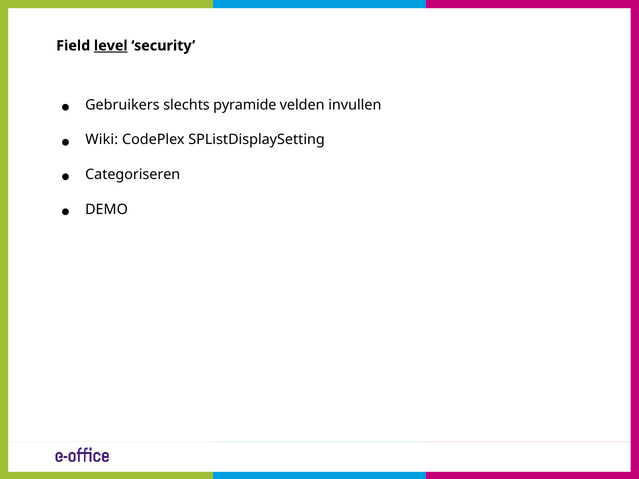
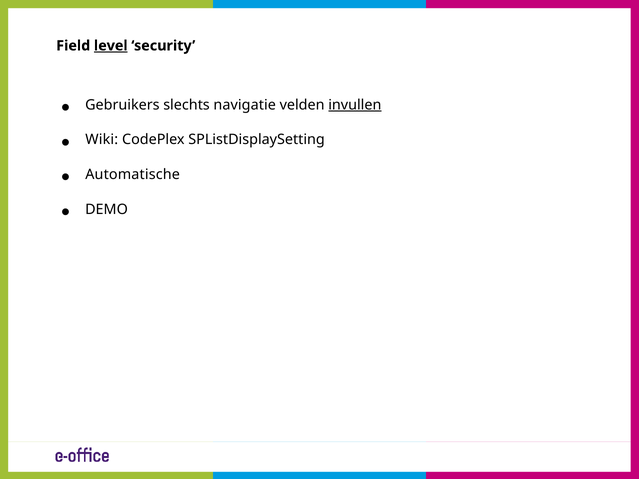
pyramide: pyramide -> navigatie
invullen underline: none -> present
Categoriseren: Categoriseren -> Automatische
